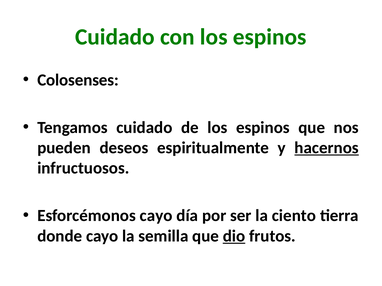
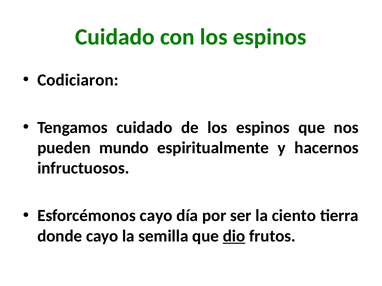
Colosenses: Colosenses -> Codiciaron
deseos: deseos -> mundo
hacernos underline: present -> none
